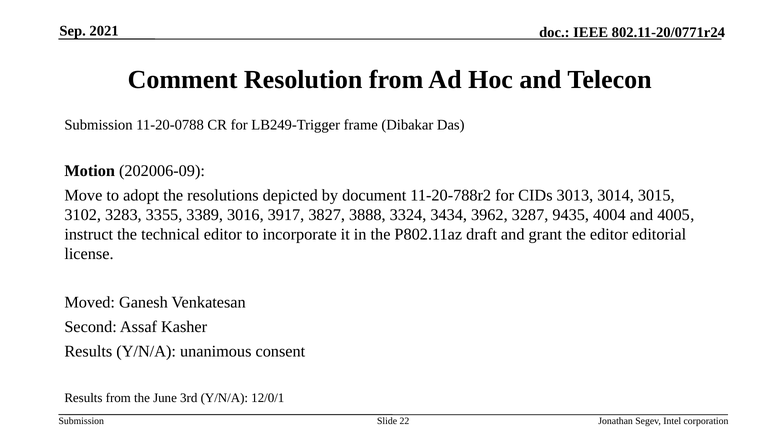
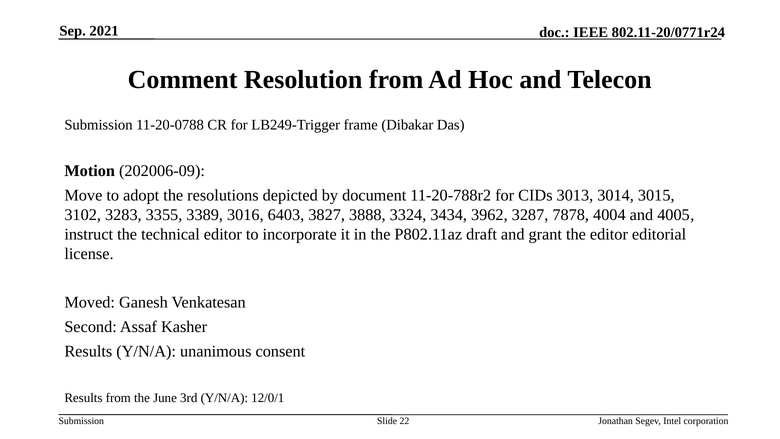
3917: 3917 -> 6403
9435: 9435 -> 7878
